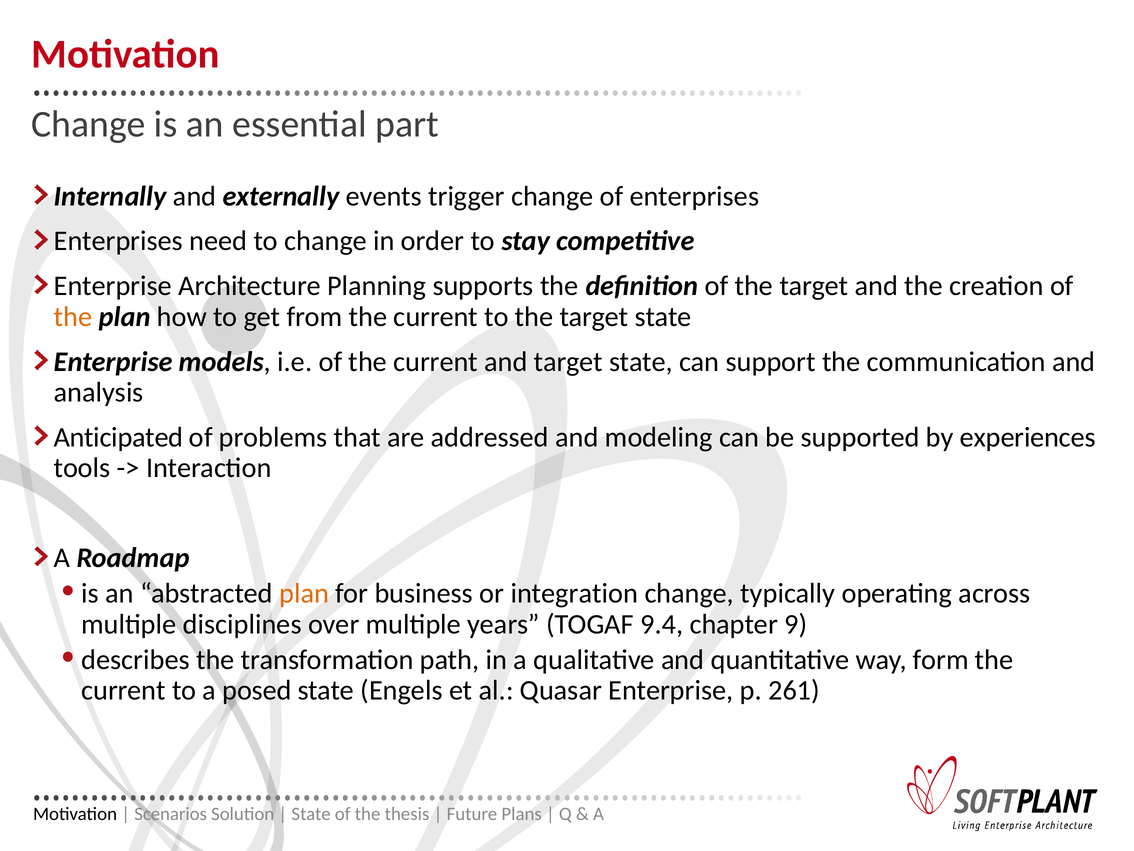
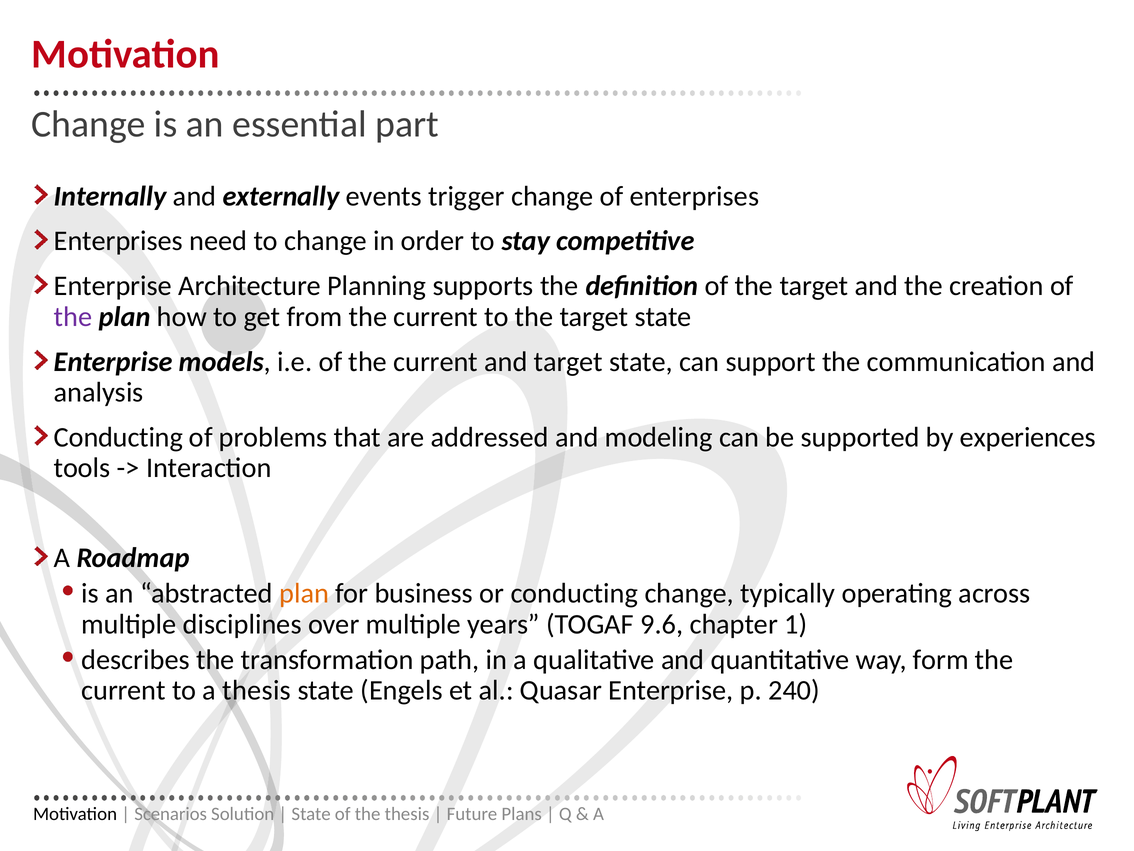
the at (73, 317) colour: orange -> purple
Anticipated at (118, 437): Anticipated -> Conducting
or integration: integration -> conducting
9.4: 9.4 -> 9.6
9: 9 -> 1
a posed: posed -> thesis
261: 261 -> 240
